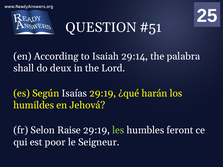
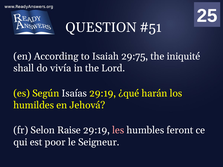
29:14: 29:14 -> 29:75
palabra: palabra -> iniquité
deux: deux -> vivía
les colour: light green -> pink
